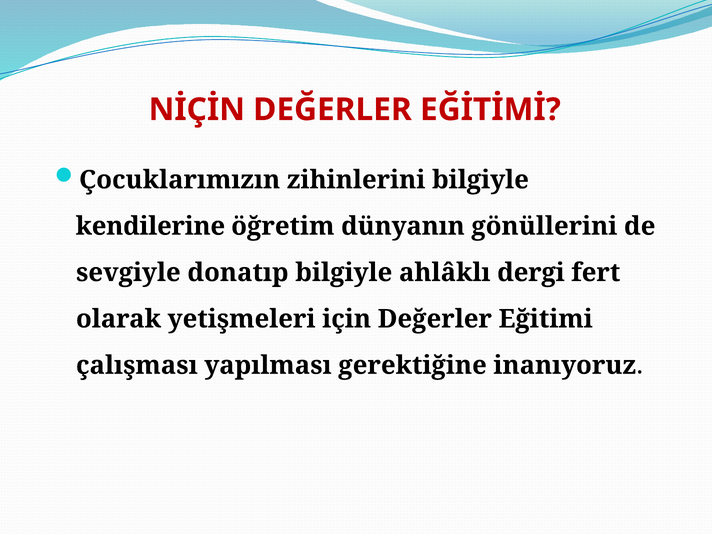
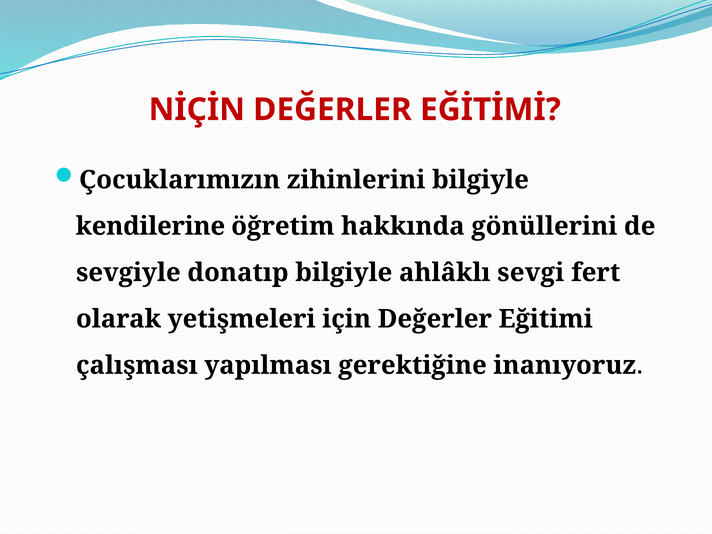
dünyanın: dünyanın -> hakkında
dergi: dergi -> sevgi
